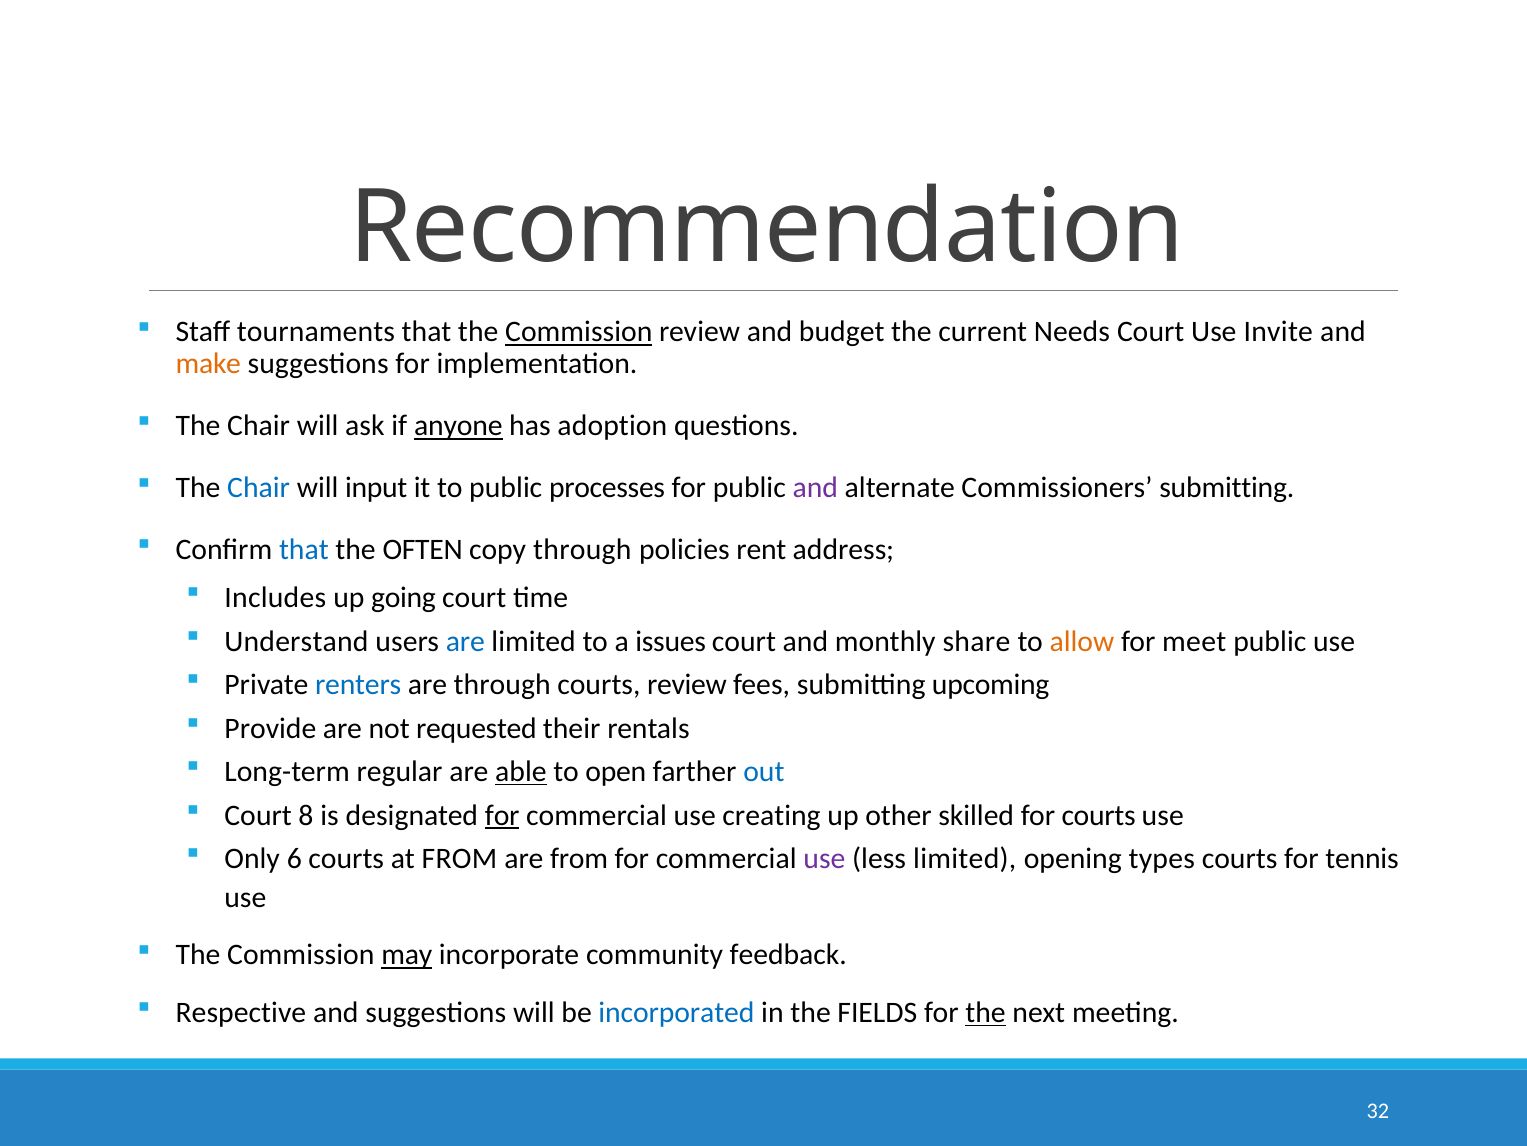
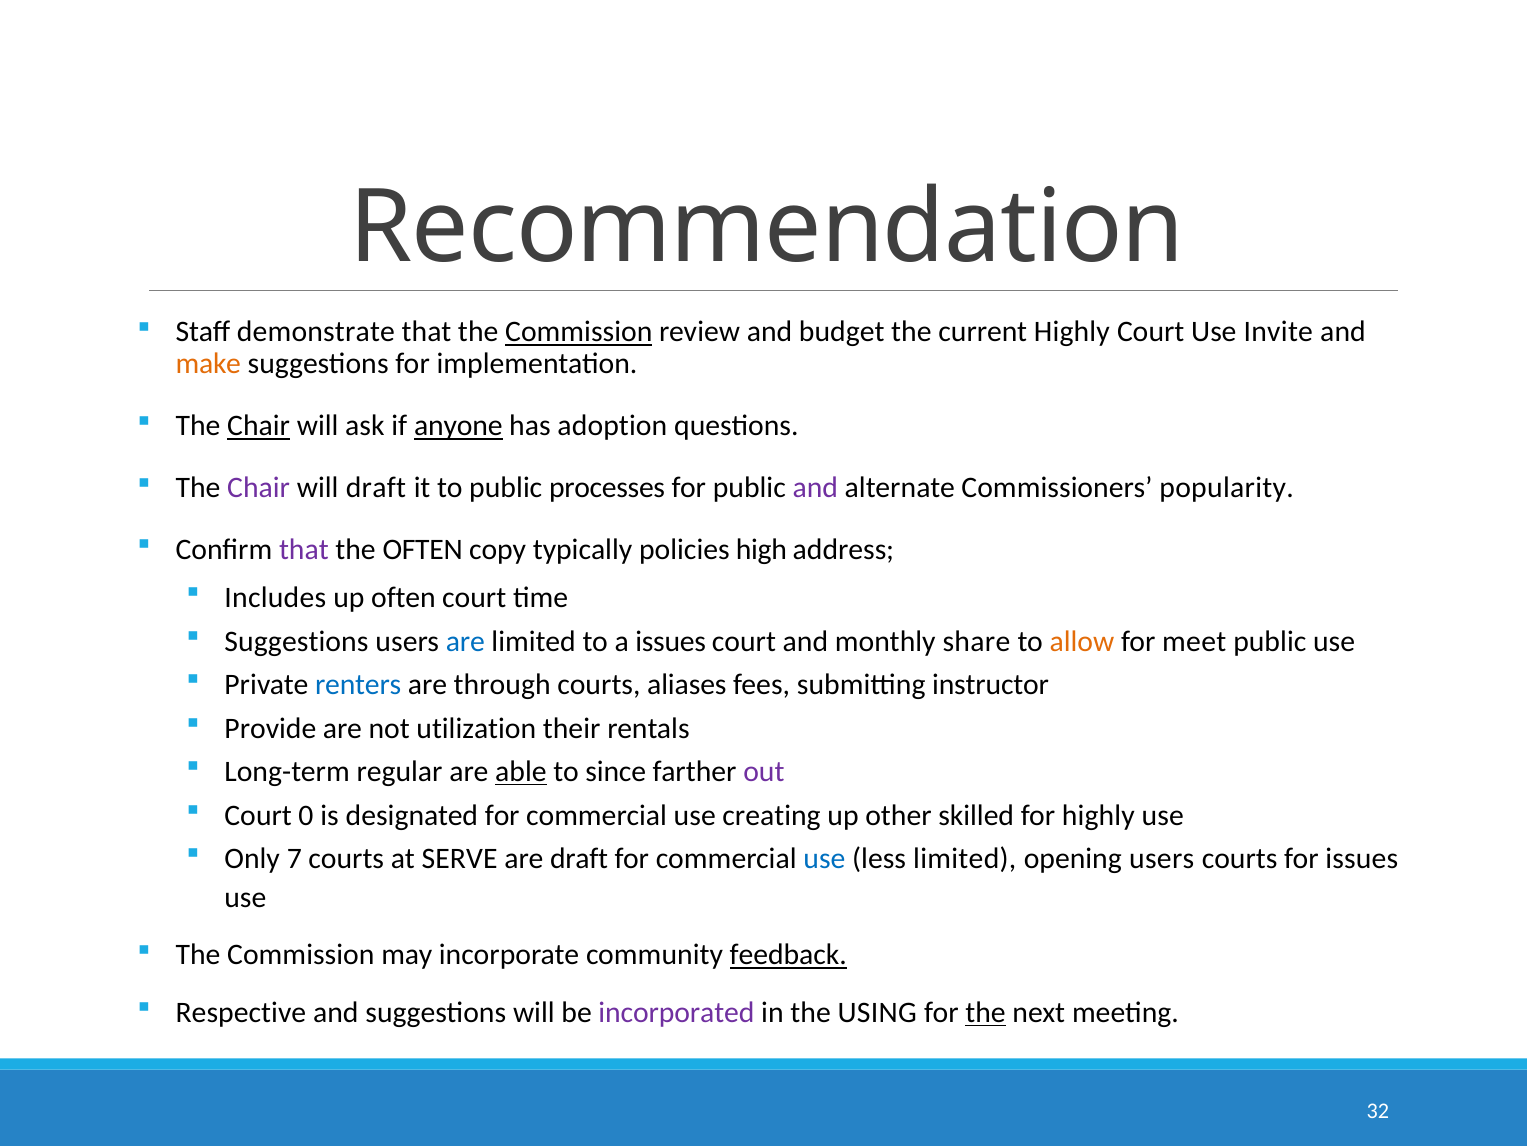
tournaments: tournaments -> demonstrate
current Needs: Needs -> Highly
Chair at (259, 426) underline: none -> present
Chair at (259, 487) colour: blue -> purple
will input: input -> draft
Commissioners submitting: submitting -> popularity
that at (304, 549) colour: blue -> purple
copy through: through -> typically
rent: rent -> high
up going: going -> often
Understand at (296, 641): Understand -> Suggestions
courts review: review -> aliases
upcoming: upcoming -> instructor
requested: requested -> utilization
open: open -> since
out colour: blue -> purple
8: 8 -> 0
for at (502, 815) underline: present -> none
for courts: courts -> highly
6: 6 -> 7
at FROM: FROM -> SERVE
are from: from -> draft
use at (824, 858) colour: purple -> blue
opening types: types -> users
for tennis: tennis -> issues
may underline: present -> none
feedback underline: none -> present
incorporated colour: blue -> purple
FIELDS: FIELDS -> USING
